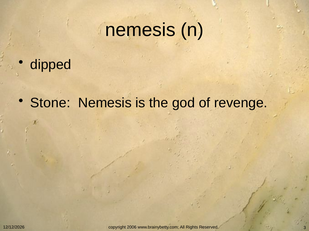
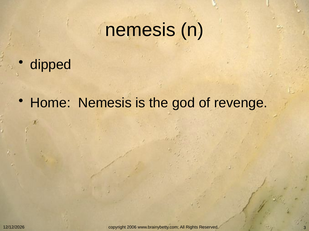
Stone: Stone -> Home
